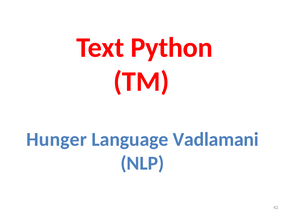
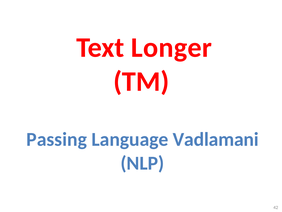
Python: Python -> Longer
Hunger: Hunger -> Passing
